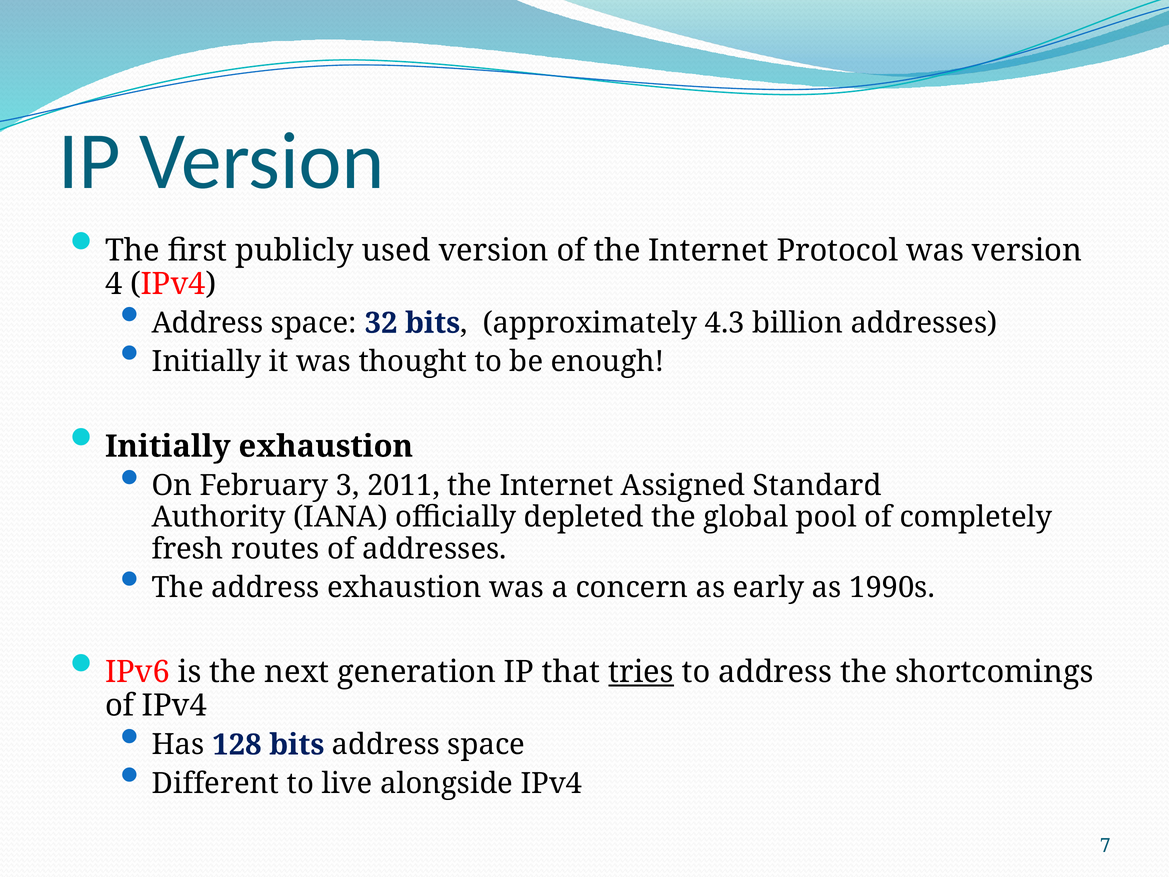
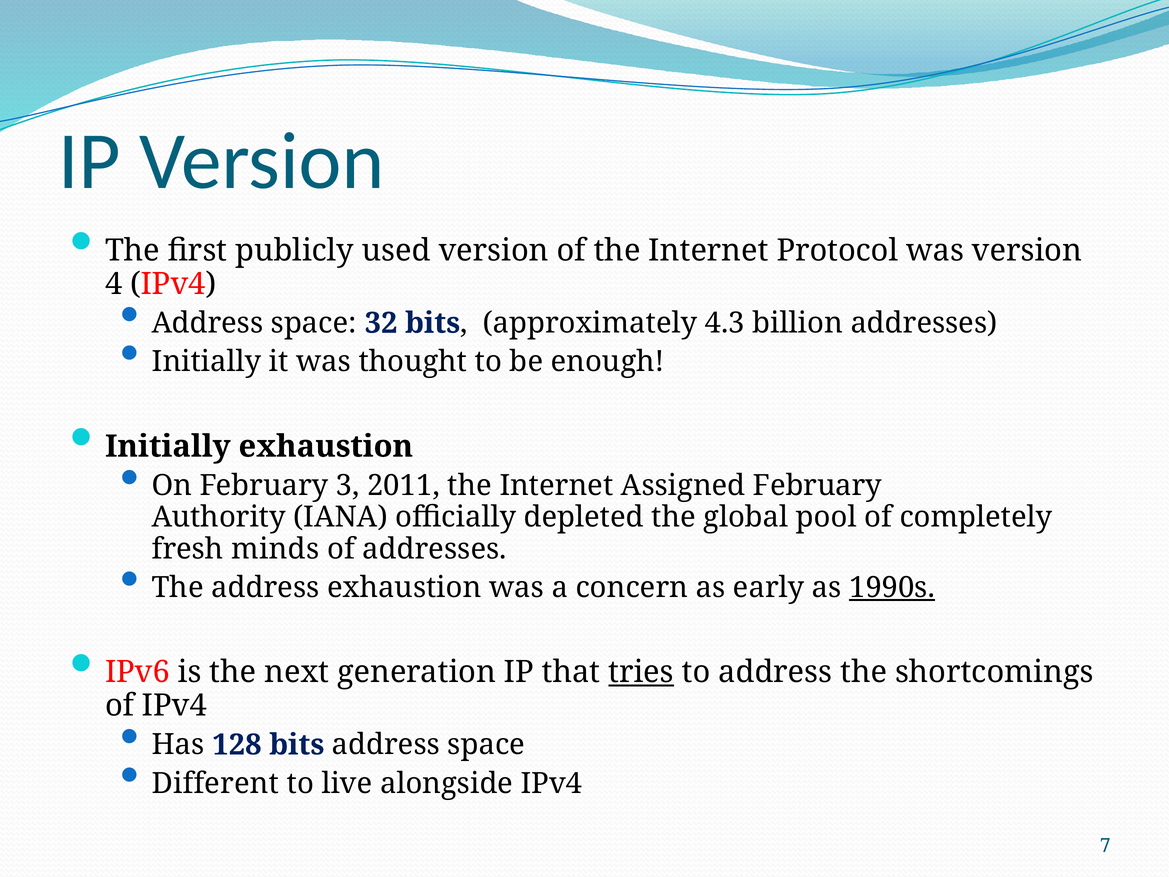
Assigned Standard: Standard -> February
routes: routes -> minds
1990s underline: none -> present
